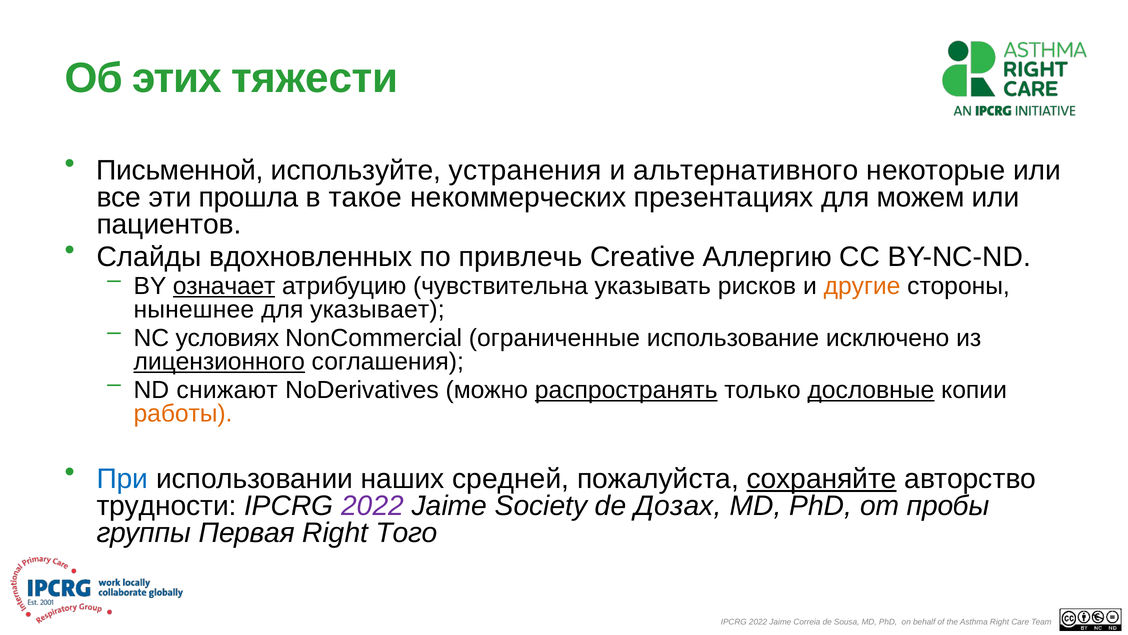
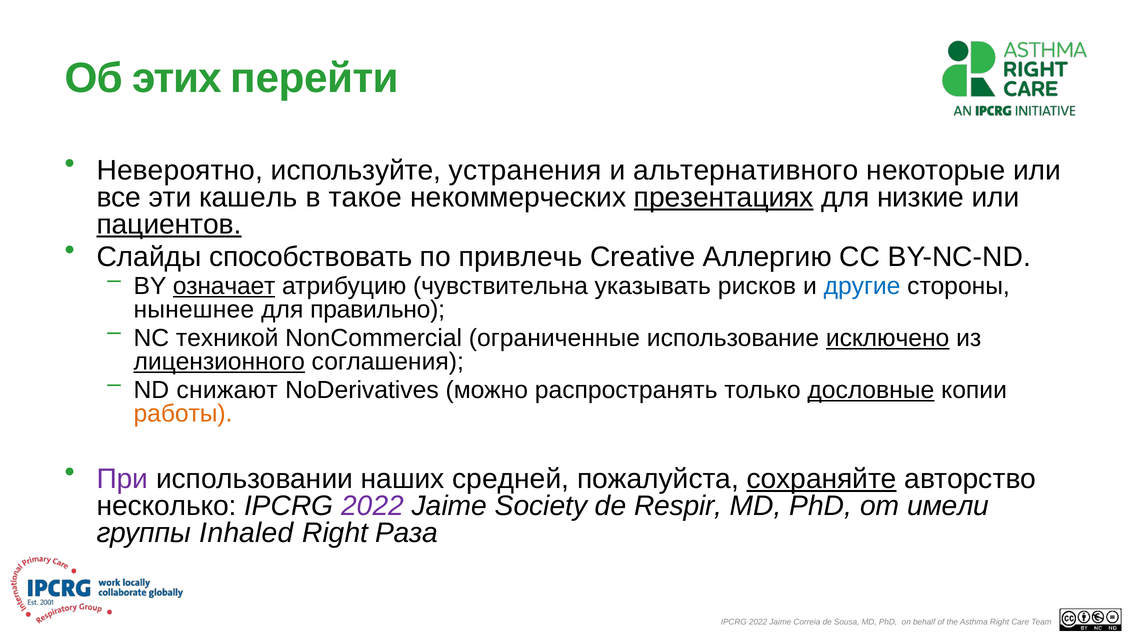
тяжести: тяжести -> перейти
Письменной: Письменной -> Невероятно
прошла: прошла -> кашель
презентациях underline: none -> present
можем: можем -> низкие
пациентов underline: none -> present
вдохновленных: вдохновленных -> способствовать
другие colour: orange -> blue
указывает: указывает -> правильно
условиях: условиях -> техникой
исключено underline: none -> present
распространять underline: present -> none
При colour: blue -> purple
трудности: трудности -> несколько
Дозах: Дозах -> Respir
пробы: пробы -> имели
Первая: Первая -> Inhaled
Того: Того -> Раза
